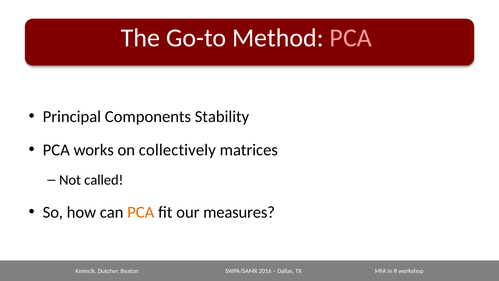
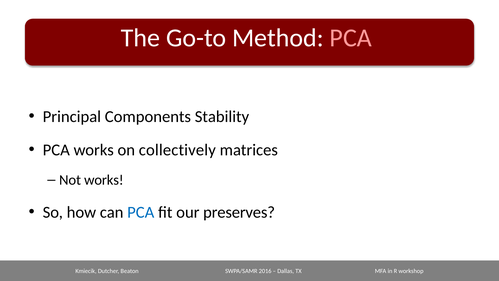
Not called: called -> works
PCA at (141, 212) colour: orange -> blue
measures: measures -> preserves
